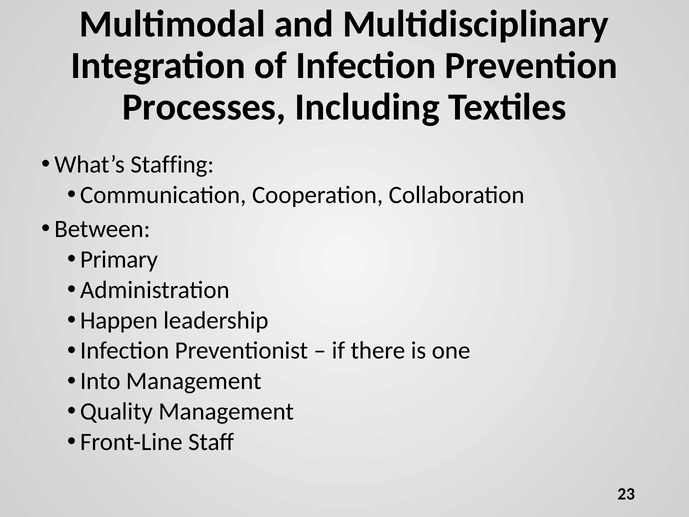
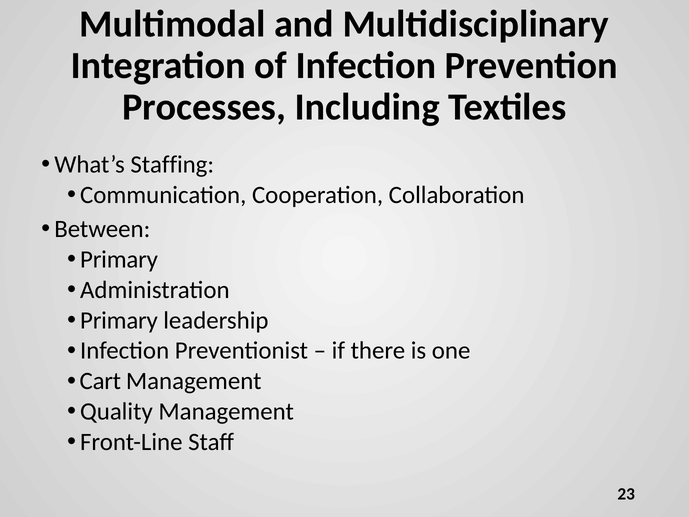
Happen at (119, 320): Happen -> Primary
Into: Into -> Cart
